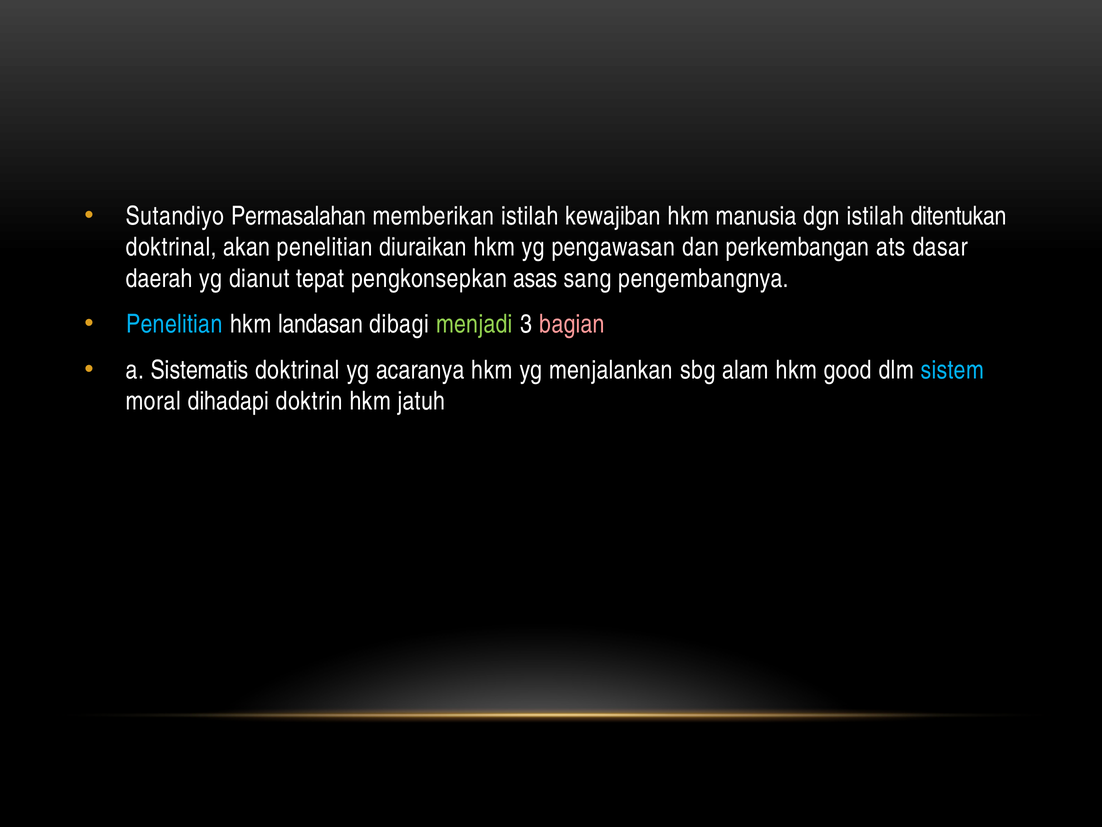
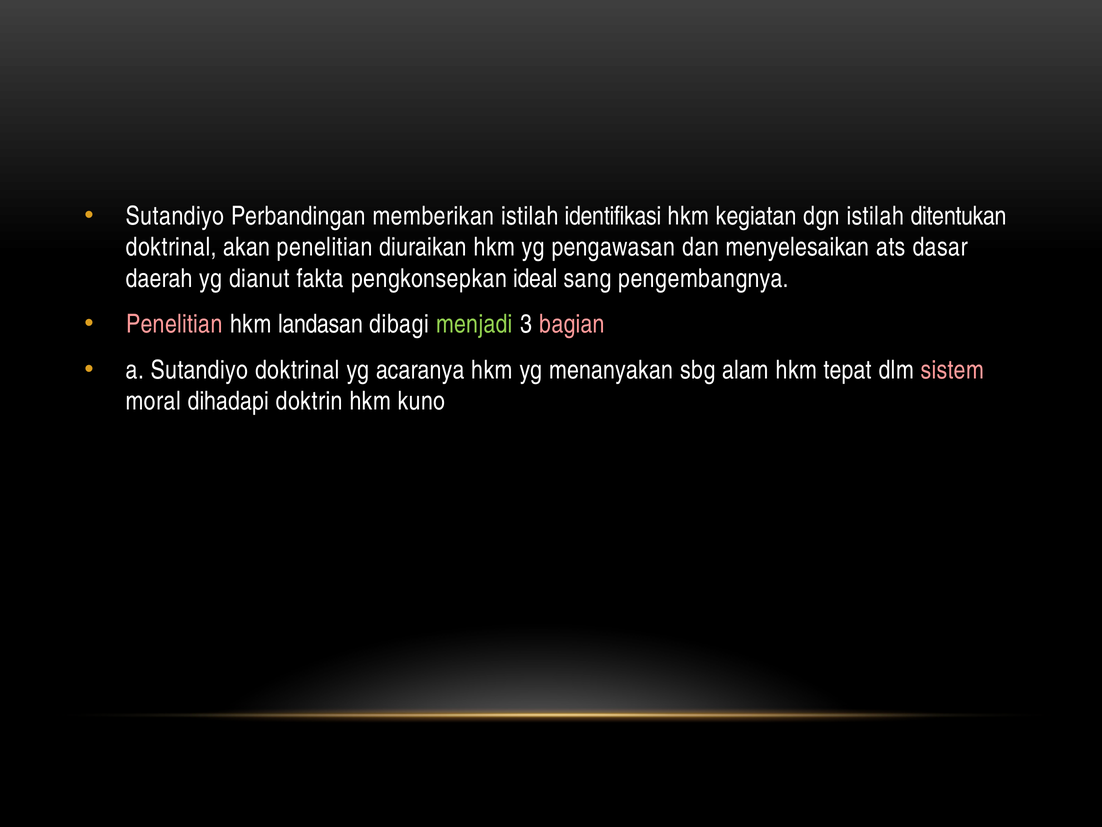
Permasalahan: Permasalahan -> Perbandingan
kewajiban: kewajiban -> identifikasi
manusia: manusia -> kegiatan
perkembangan: perkembangan -> menyelesaikan
tepat: tepat -> fakta
asas: asas -> ideal
Penelitian at (174, 324) colour: light blue -> pink
a Sistematis: Sistematis -> Sutandiyo
menjalankan: menjalankan -> menanyakan
good: good -> tepat
sistem colour: light blue -> pink
jatuh: jatuh -> kuno
